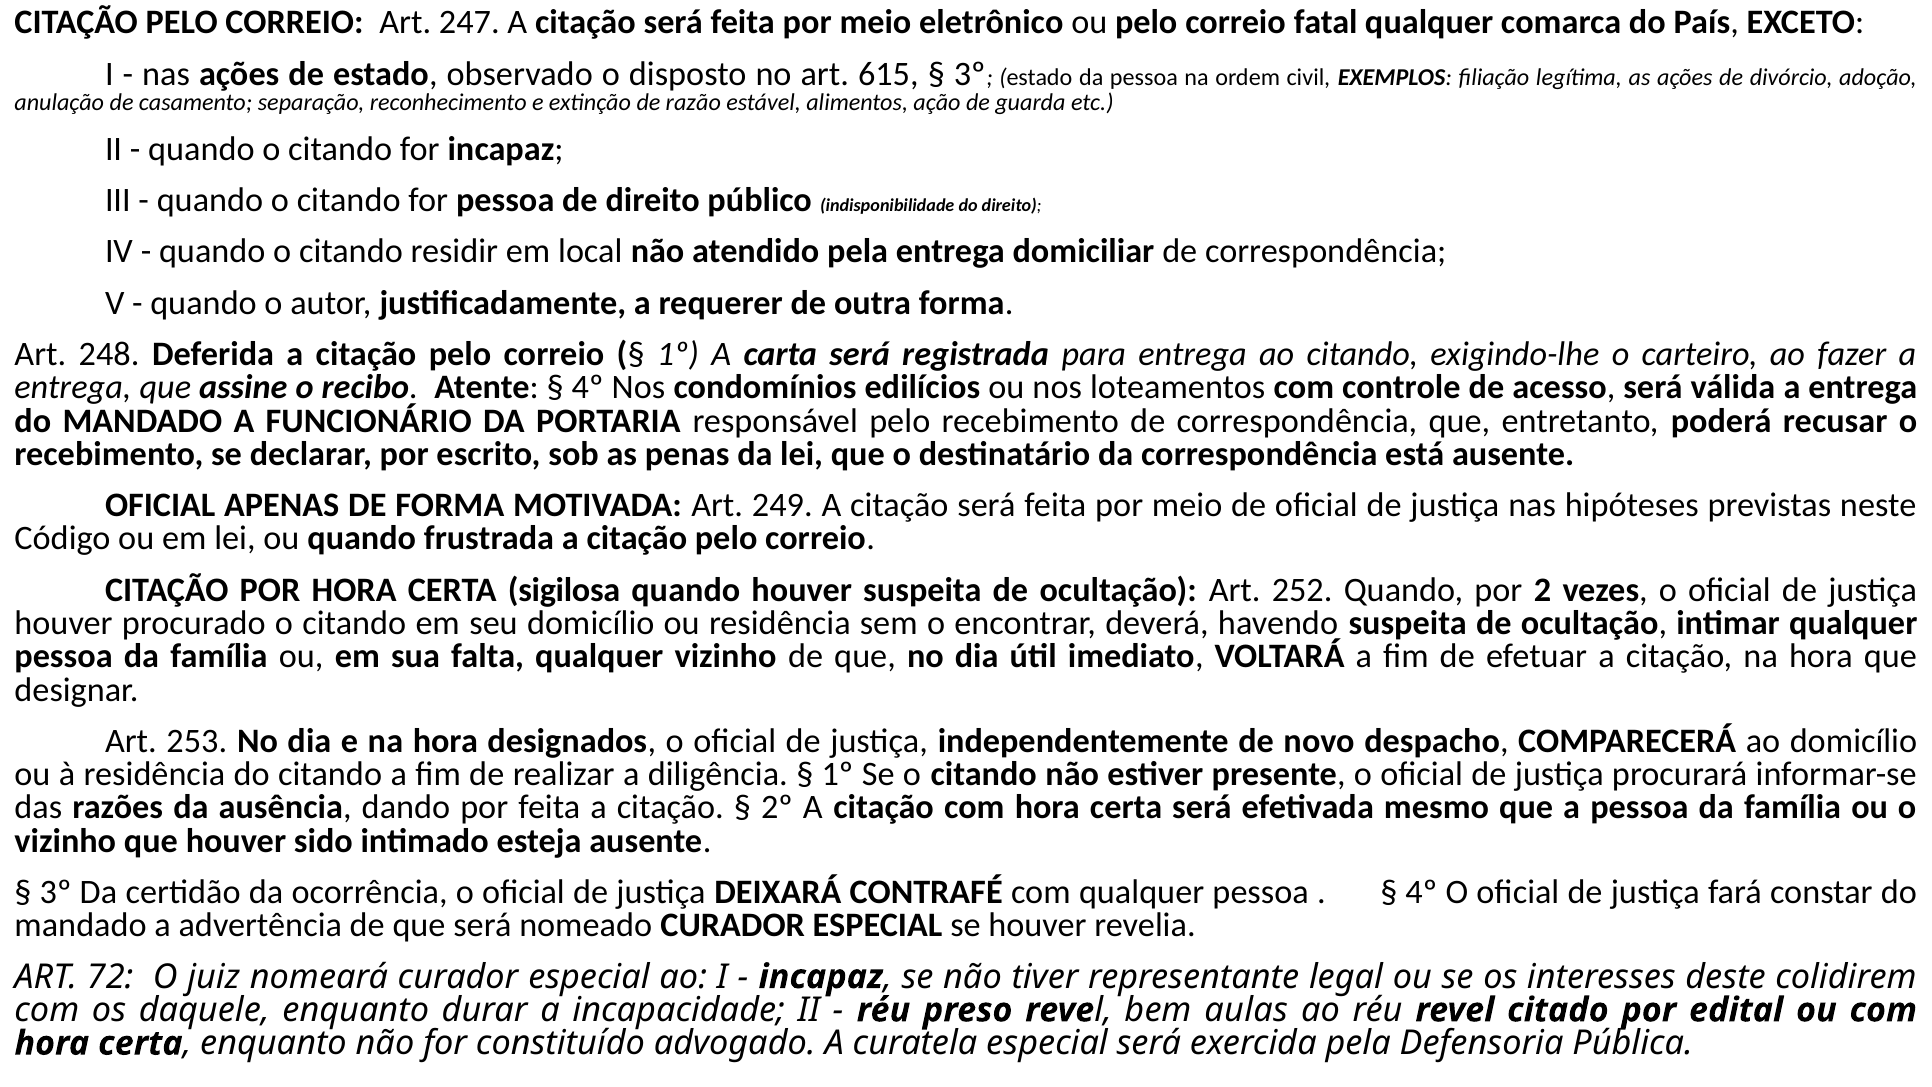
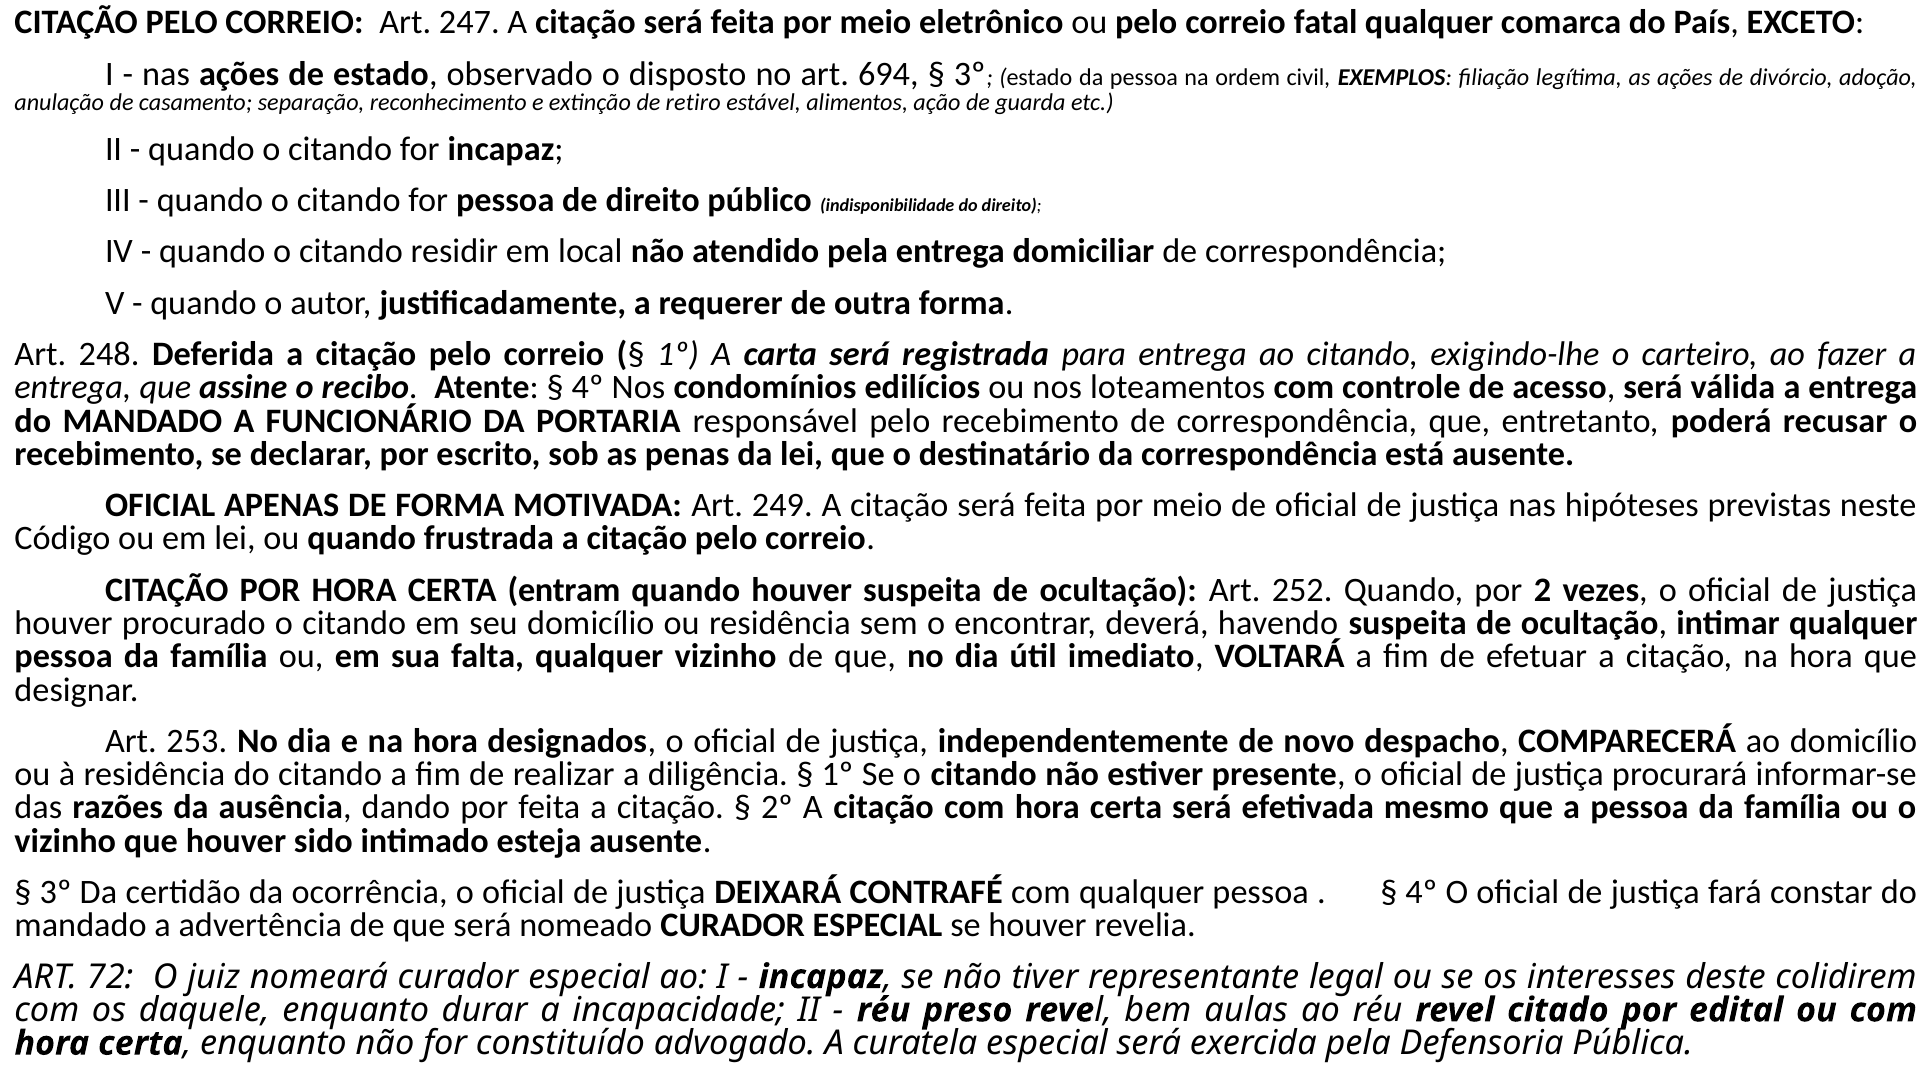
615: 615 -> 694
razão: razão -> retiro
sigilosa: sigilosa -> entram
